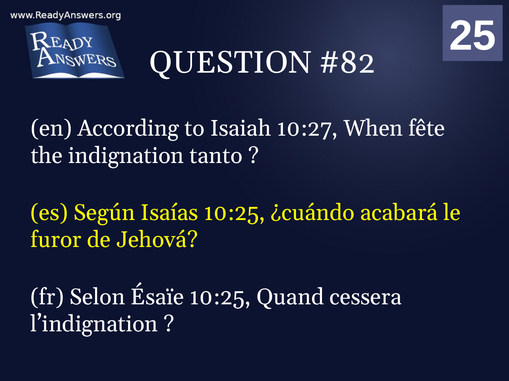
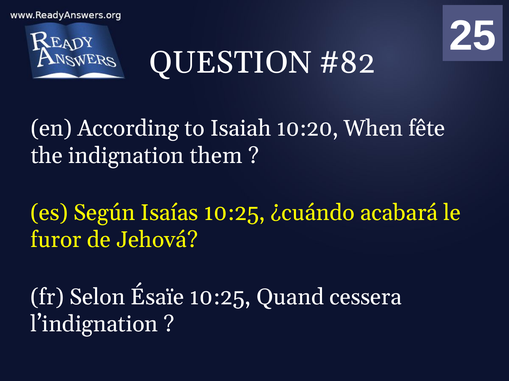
10:27: 10:27 -> 10:20
tanto: tanto -> them
